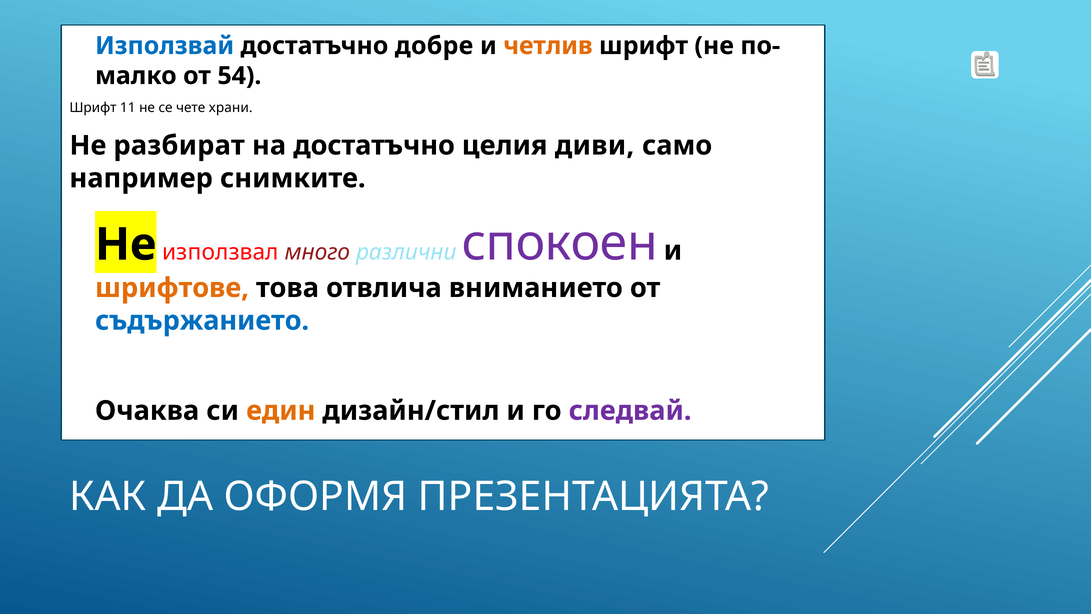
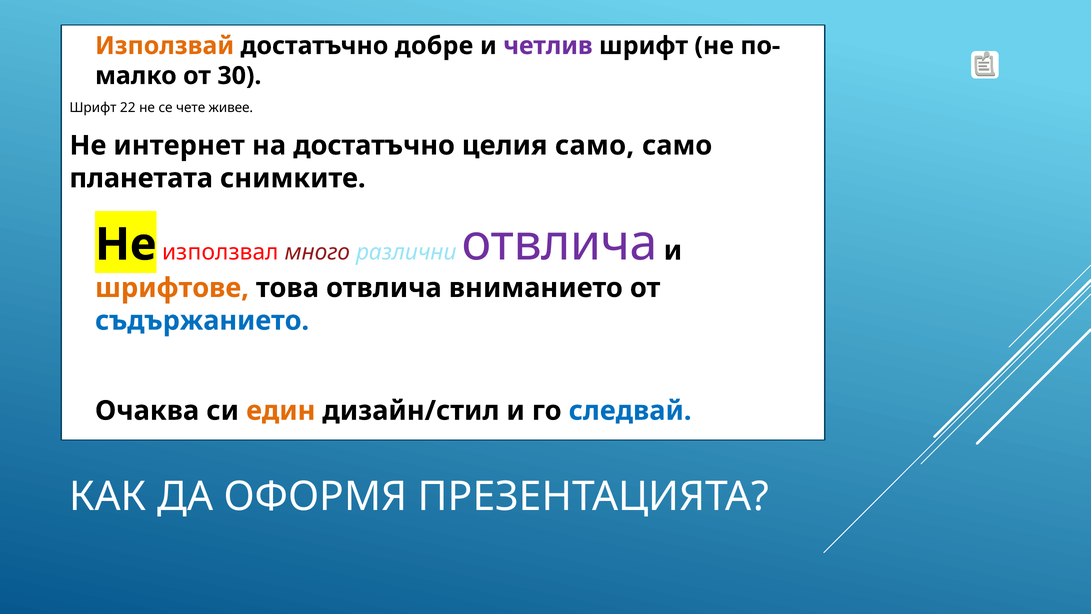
Използвай colour: blue -> orange
четлив colour: orange -> purple
54: 54 -> 30
11: 11 -> 22
храни: храни -> живее
разбират: разбират -> интернет
целия диви: диви -> само
например: например -> планетата
различни спокоен: спокоен -> отвлича
следвай colour: purple -> blue
